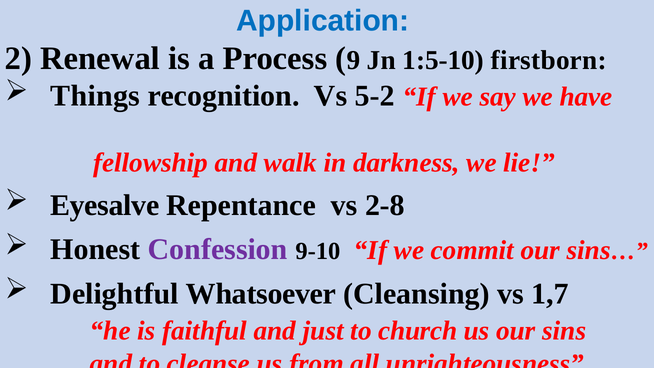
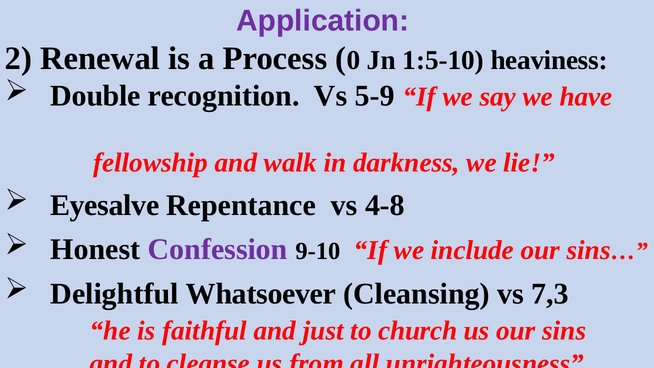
Application colour: blue -> purple
9: 9 -> 0
firstborn: firstborn -> heaviness
Things: Things -> Double
5-2: 5-2 -> 5-9
2-8: 2-8 -> 4-8
commit: commit -> include
1,7: 1,7 -> 7,3
